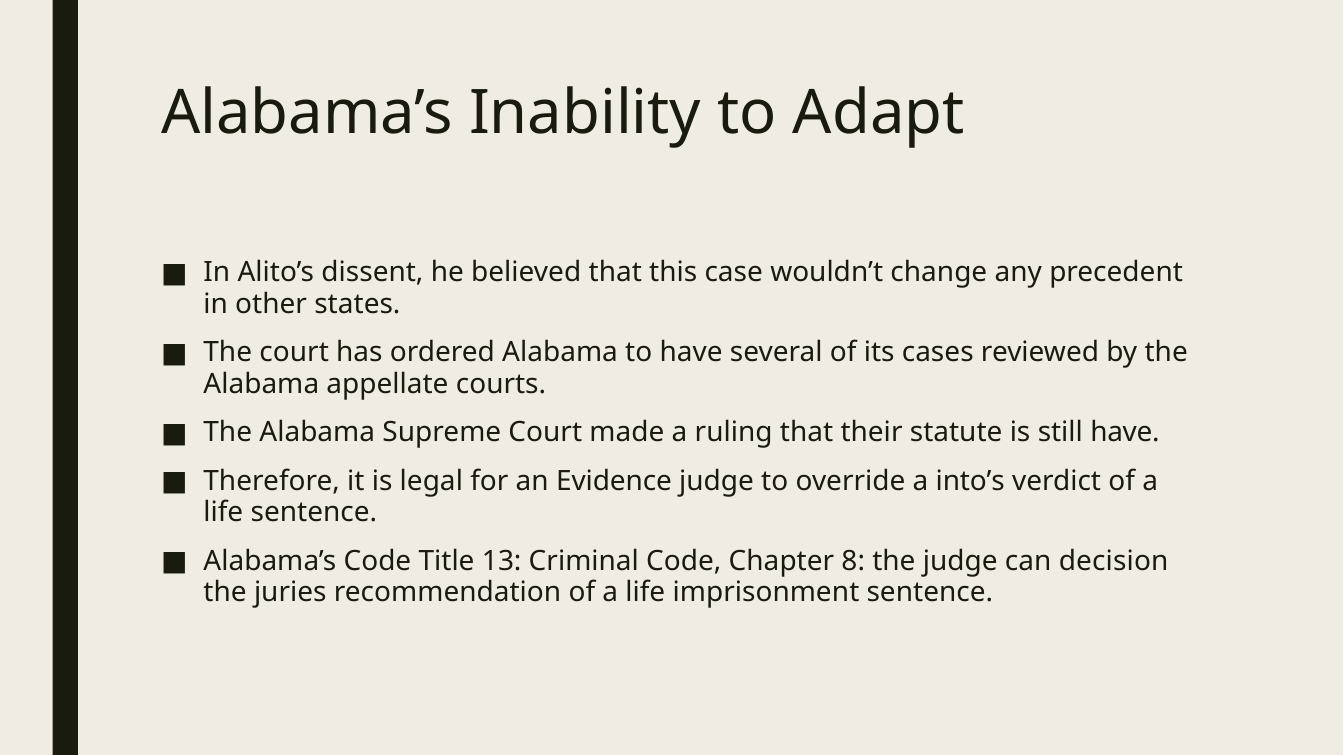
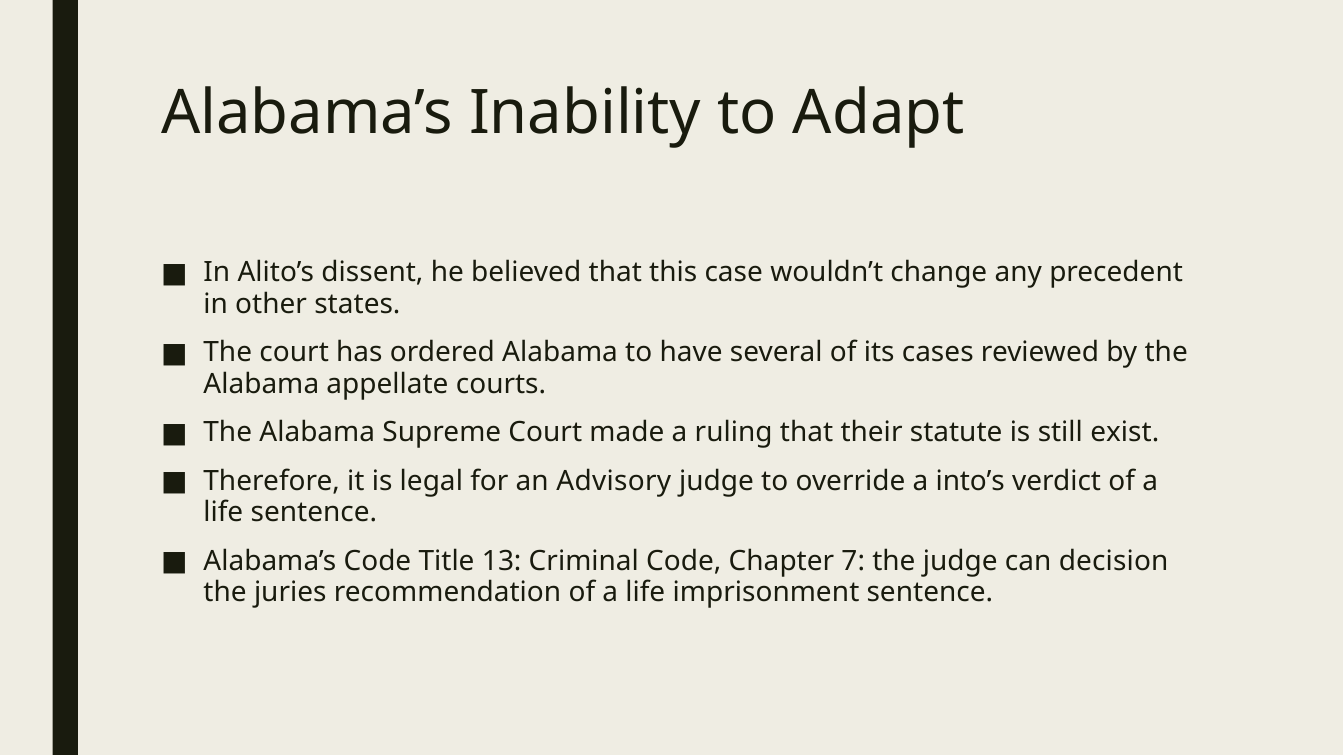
still have: have -> exist
Evidence: Evidence -> Advisory
8: 8 -> 7
